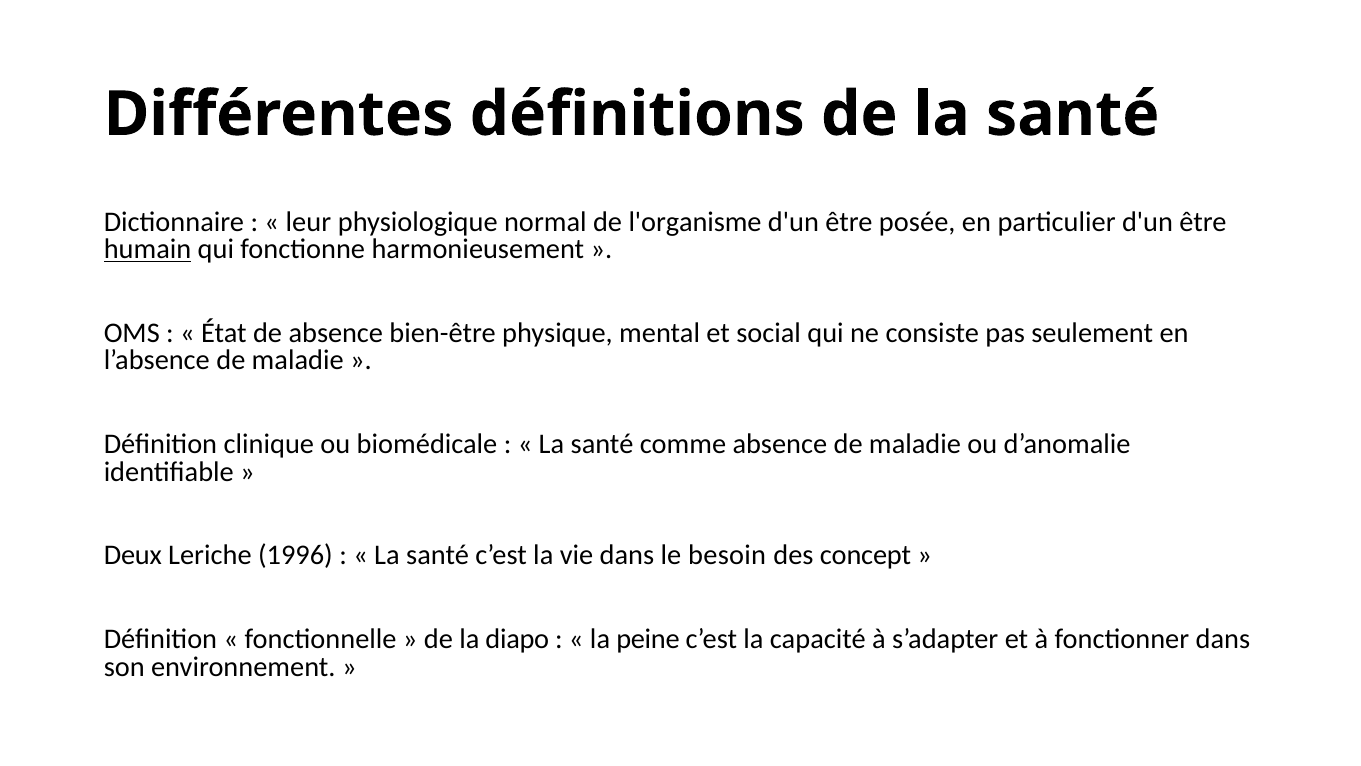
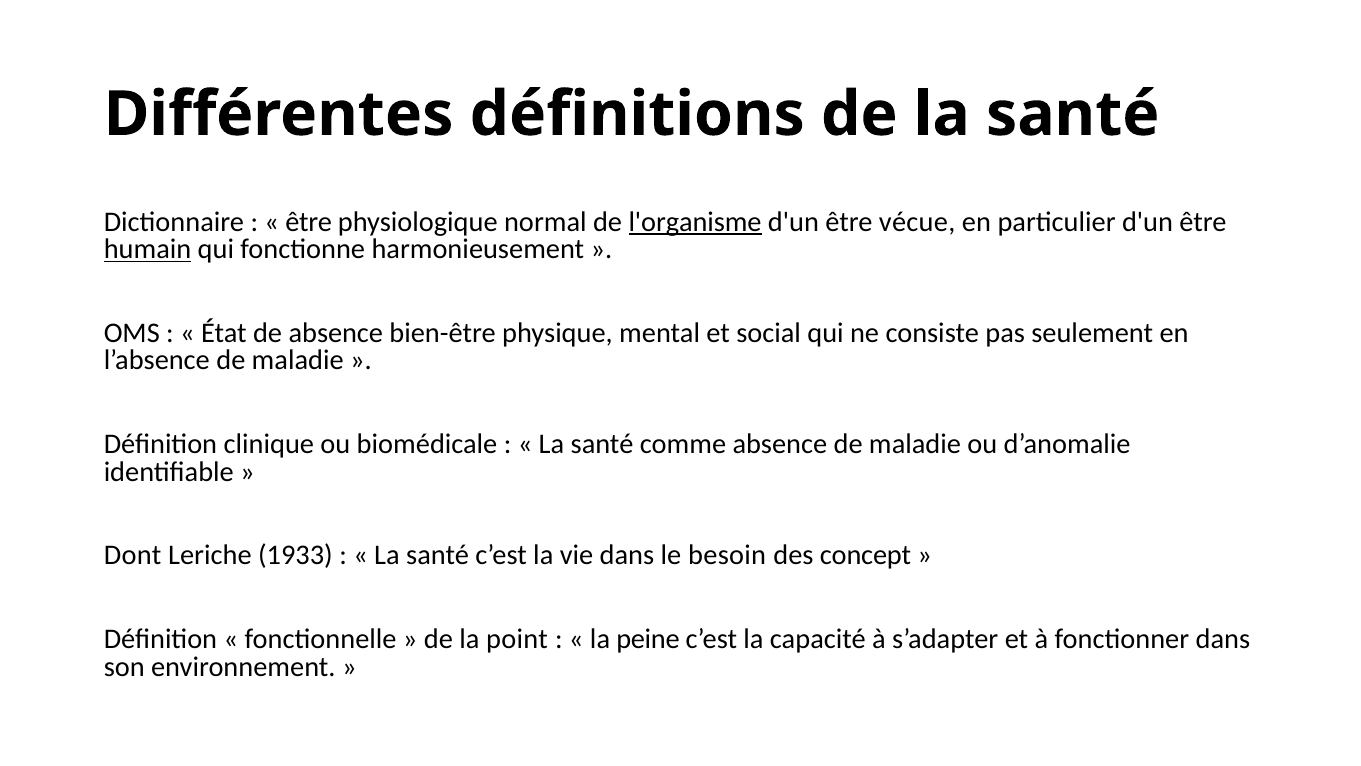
leur at (308, 222): leur -> être
l'organisme underline: none -> present
posée: posée -> vécue
Deux: Deux -> Dont
1996: 1996 -> 1933
diapo: diapo -> point
